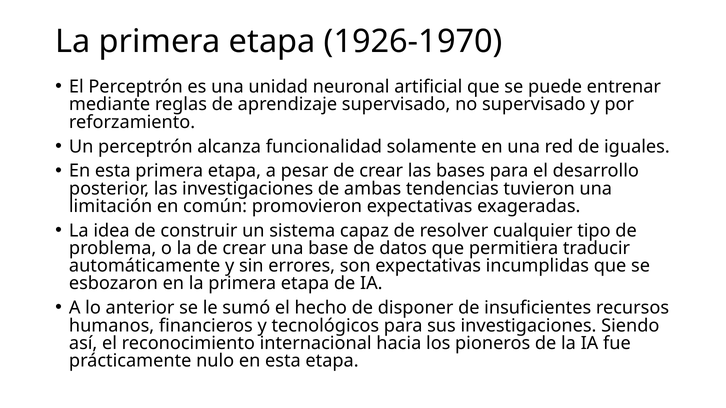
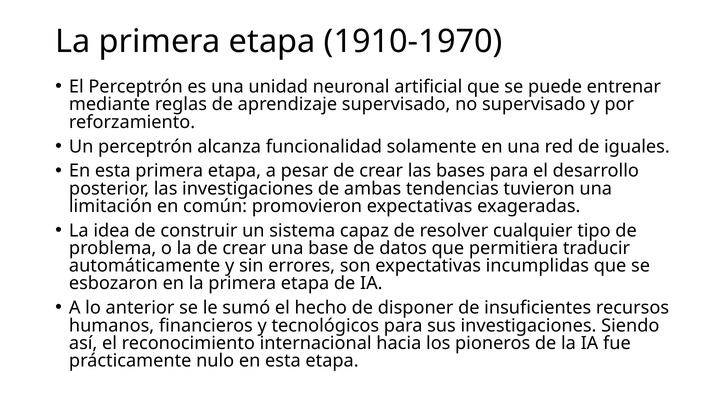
1926-1970: 1926-1970 -> 1910-1970
